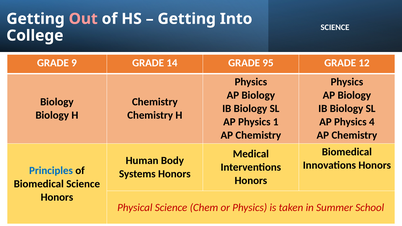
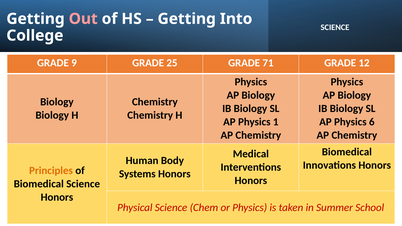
14: 14 -> 25
95: 95 -> 71
4: 4 -> 6
Principles colour: blue -> orange
